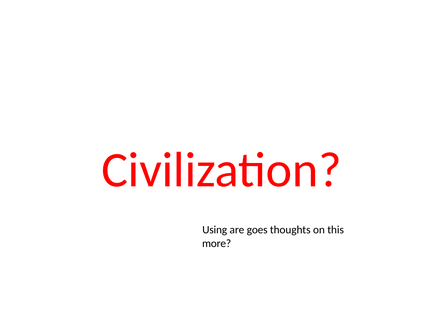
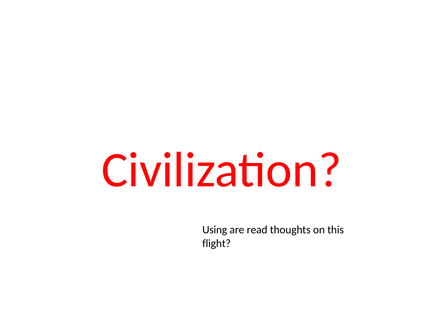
goes: goes -> read
more: more -> flight
